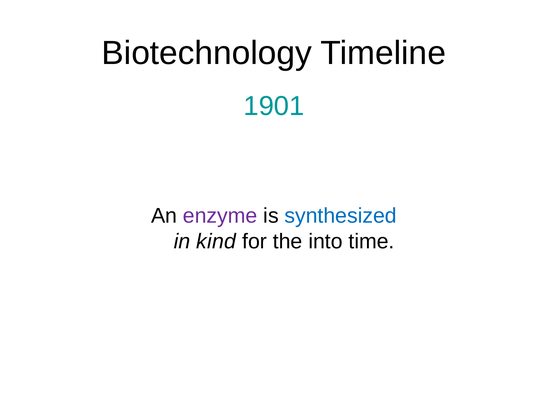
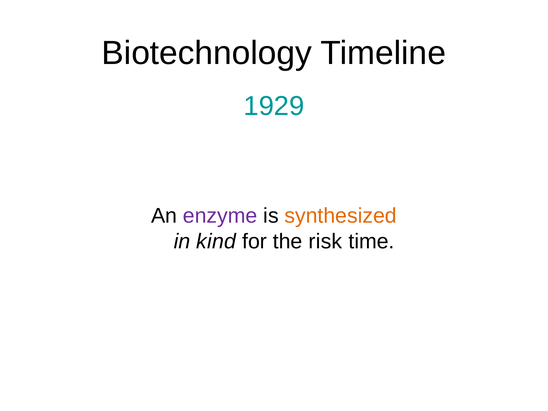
1901: 1901 -> 1929
synthesized colour: blue -> orange
into: into -> risk
